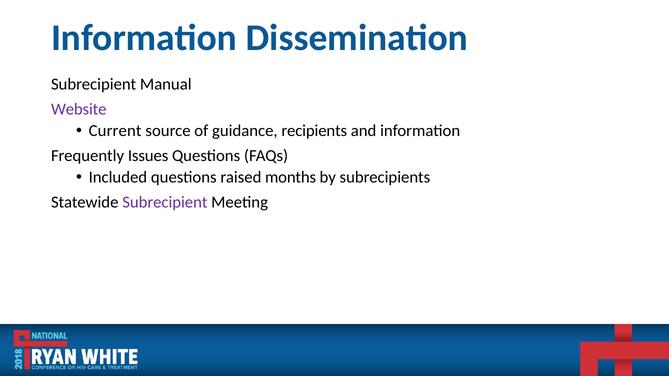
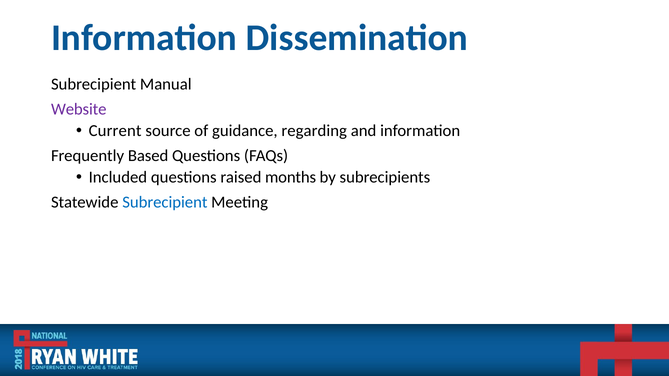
recipients: recipients -> regarding
Issues: Issues -> Based
Subrecipient at (165, 203) colour: purple -> blue
